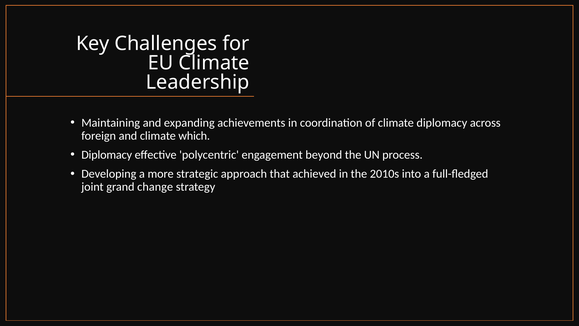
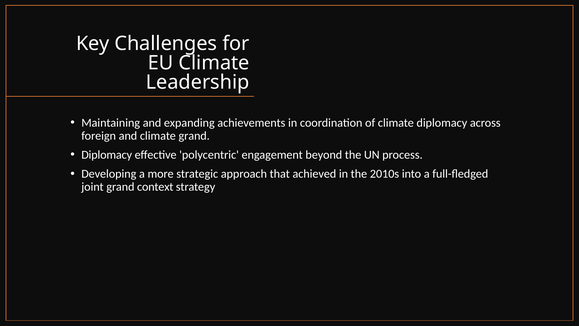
climate which: which -> grand
change: change -> context
